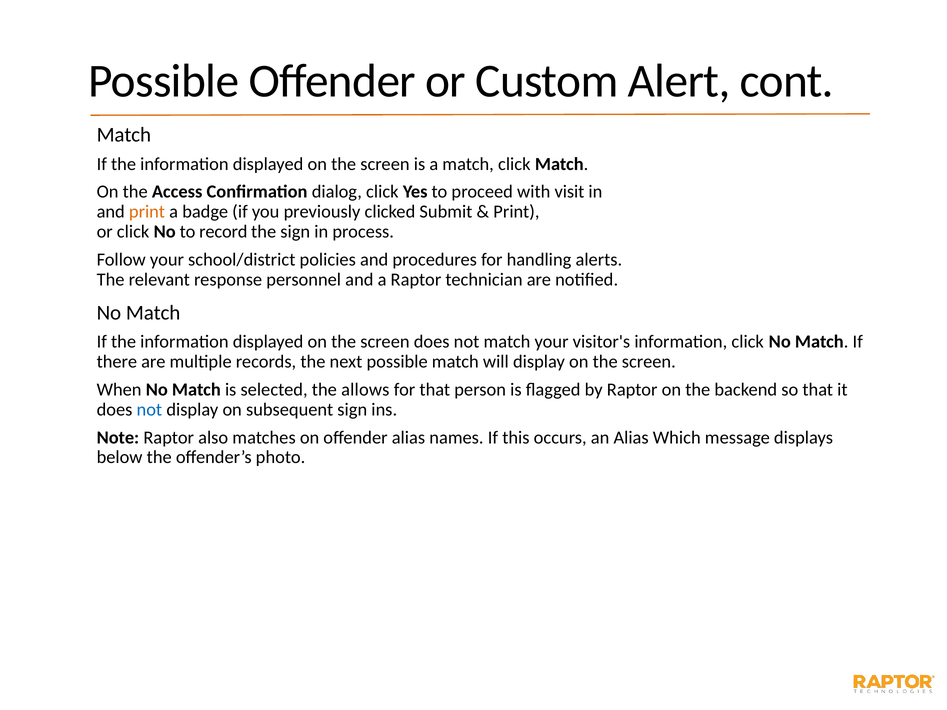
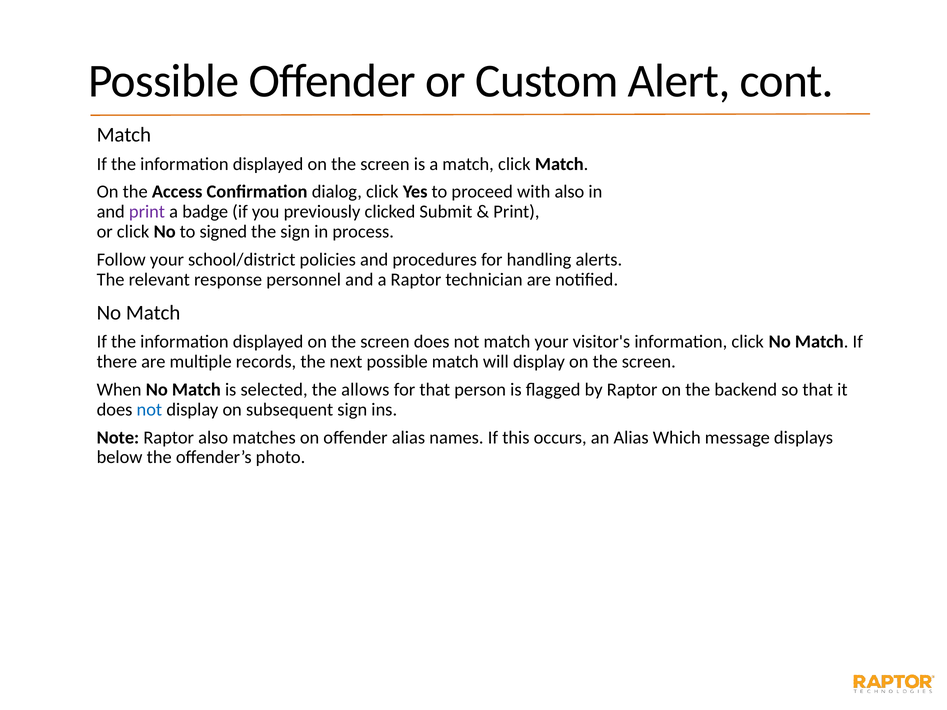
with visit: visit -> also
print at (147, 212) colour: orange -> purple
record: record -> signed
